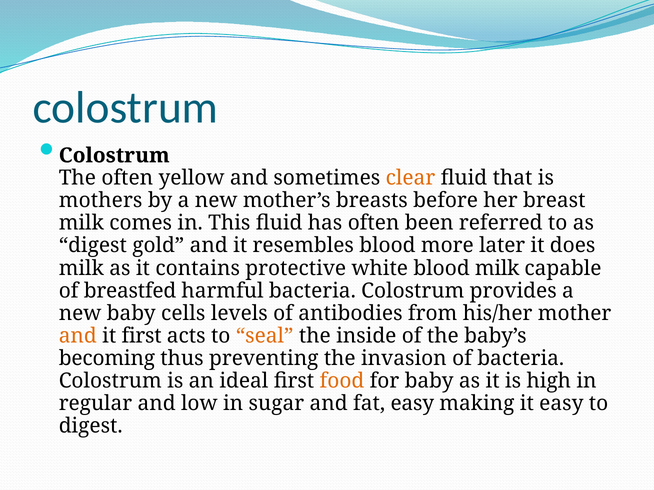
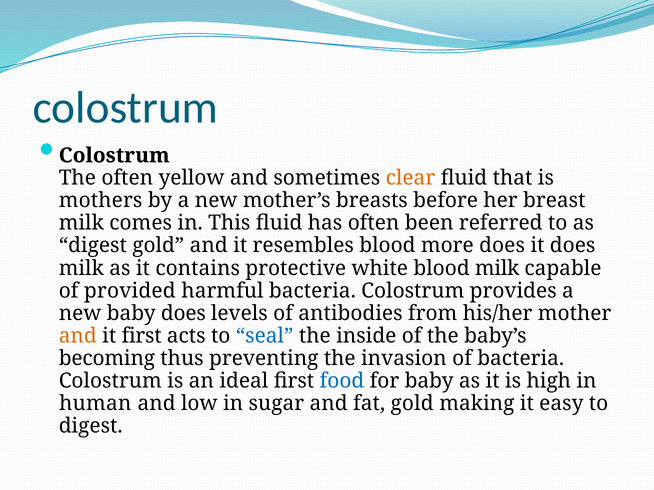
more later: later -> does
breastfed: breastfed -> provided
baby cells: cells -> does
seal colour: orange -> blue
food colour: orange -> blue
regular: regular -> human
fat easy: easy -> gold
